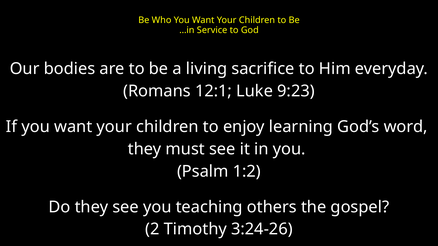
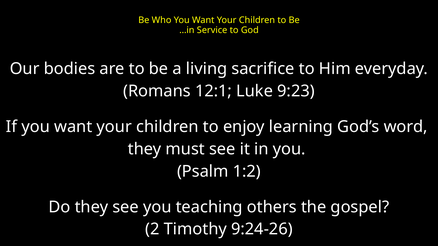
3:24-26: 3:24-26 -> 9:24-26
